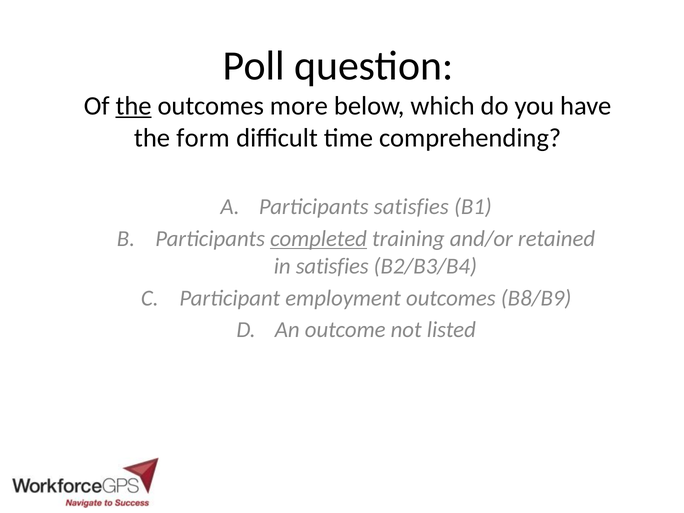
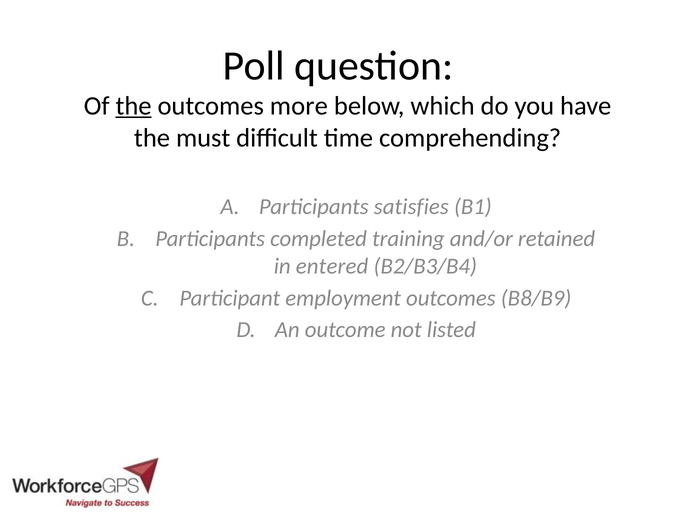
form: form -> must
completed underline: present -> none
in satisfies: satisfies -> entered
